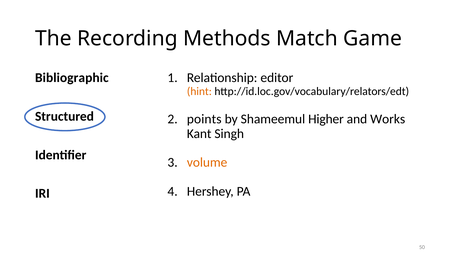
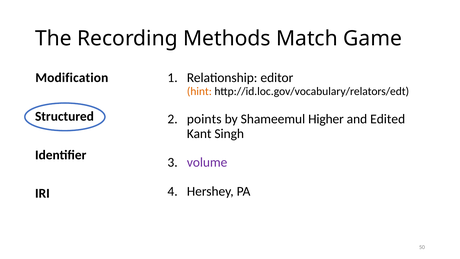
Bibliographic: Bibliographic -> Modification
Works: Works -> Edited
volume colour: orange -> purple
